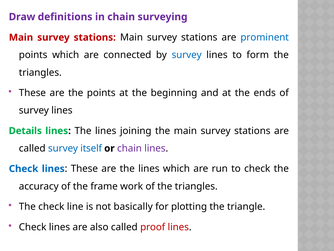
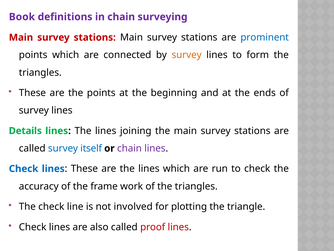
Draw: Draw -> Book
survey at (187, 55) colour: blue -> orange
basically: basically -> involved
